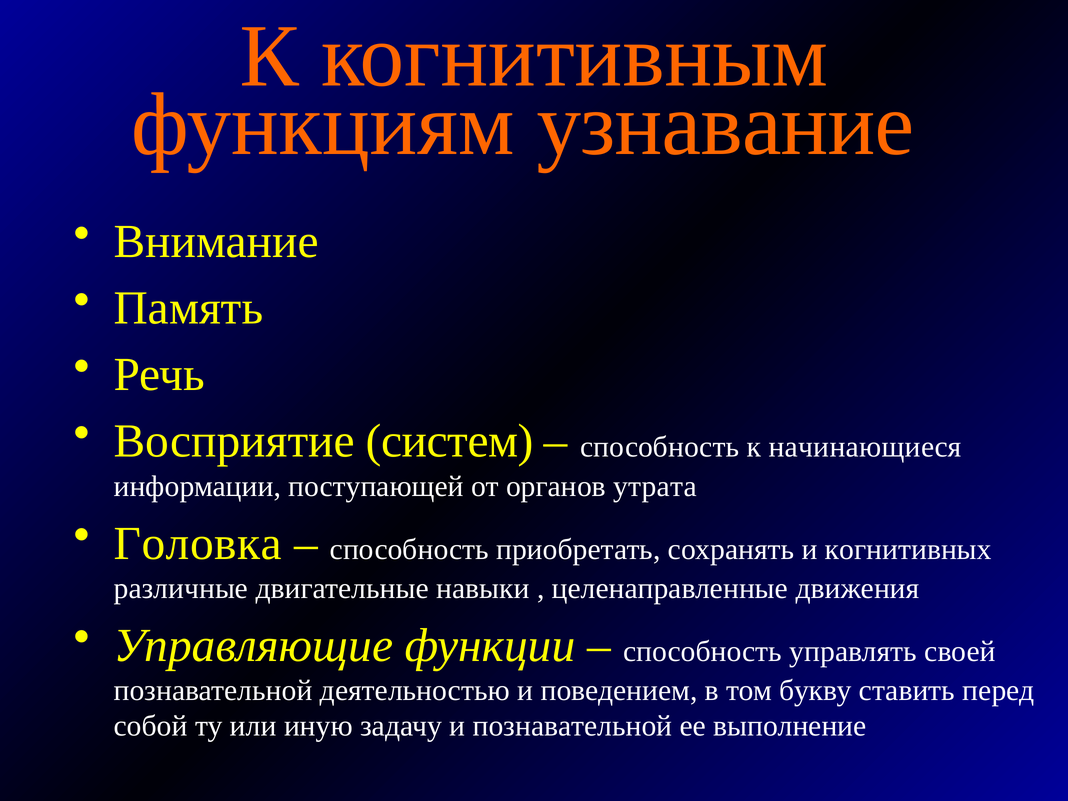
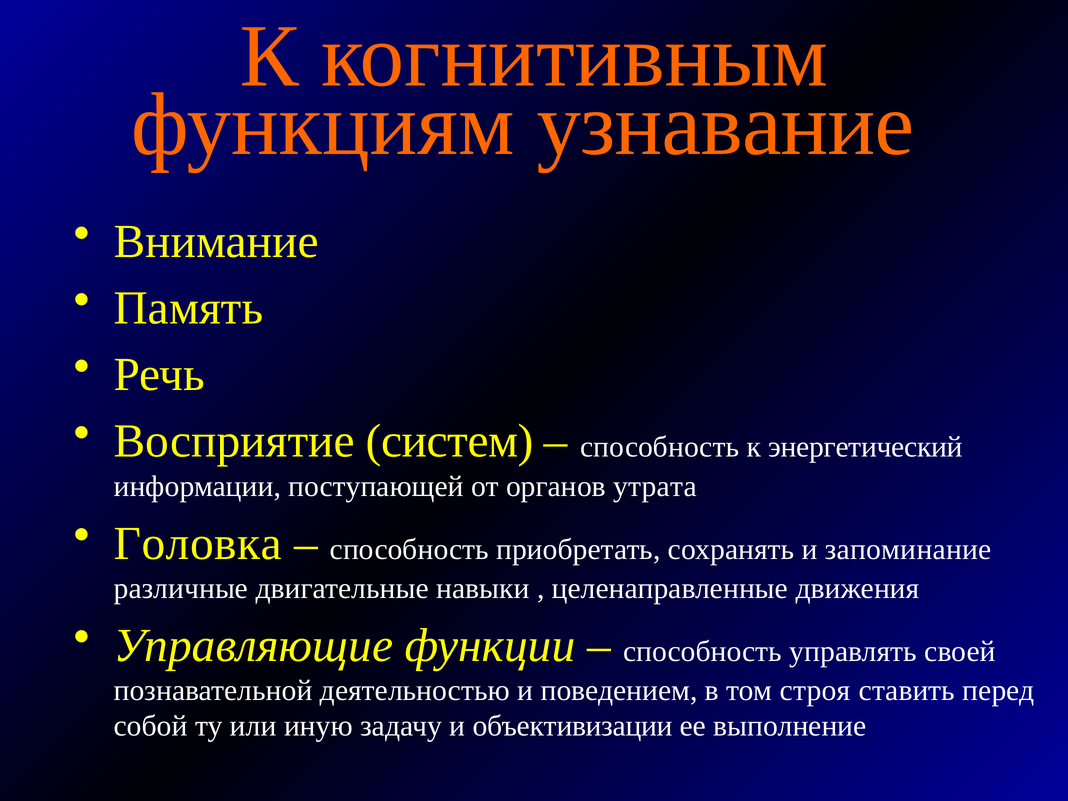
начинающиеся: начинающиеся -> энергетический
когнитивных: когнитивных -> запоминание
букву: букву -> строя
и познавательной: познавательной -> объективизации
